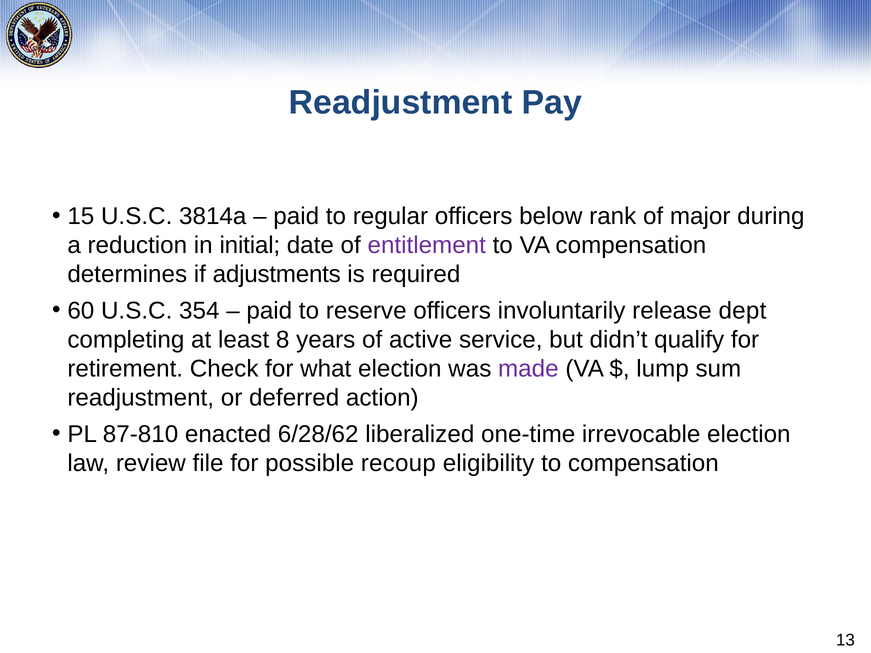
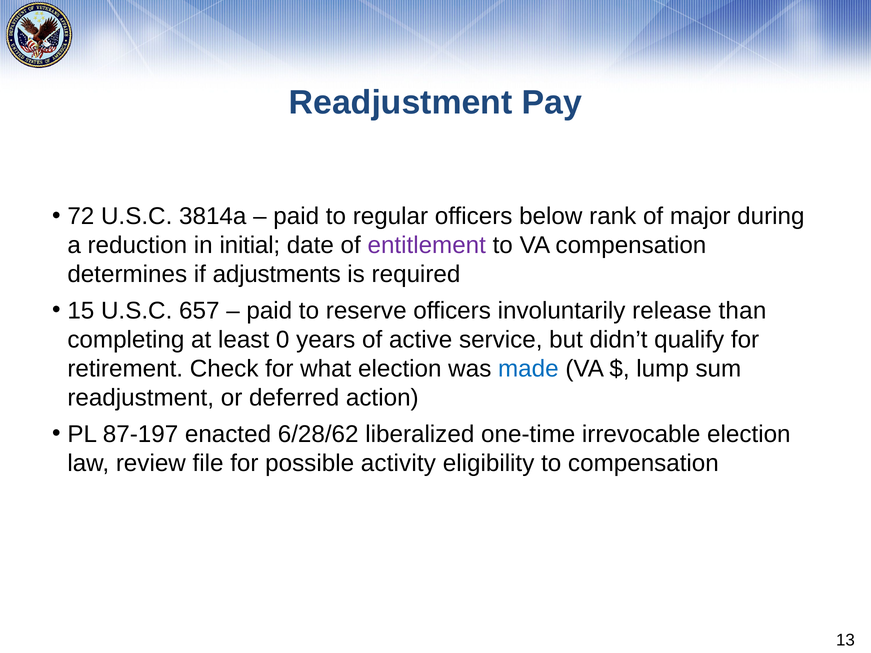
15: 15 -> 72
60: 60 -> 15
354: 354 -> 657
dept: dept -> than
8: 8 -> 0
made colour: purple -> blue
87-810: 87-810 -> 87-197
recoup: recoup -> activity
